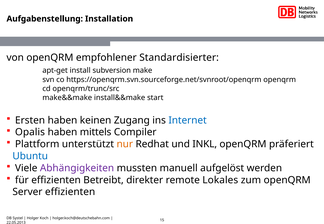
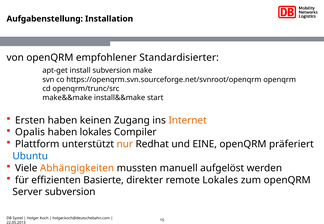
Internet colour: blue -> orange
haben mittels: mittels -> lokales
INKL: INKL -> EINE
Abhängigkeiten colour: purple -> orange
Betreibt: Betreibt -> Basierte
Server effizienten: effizienten -> subversion
